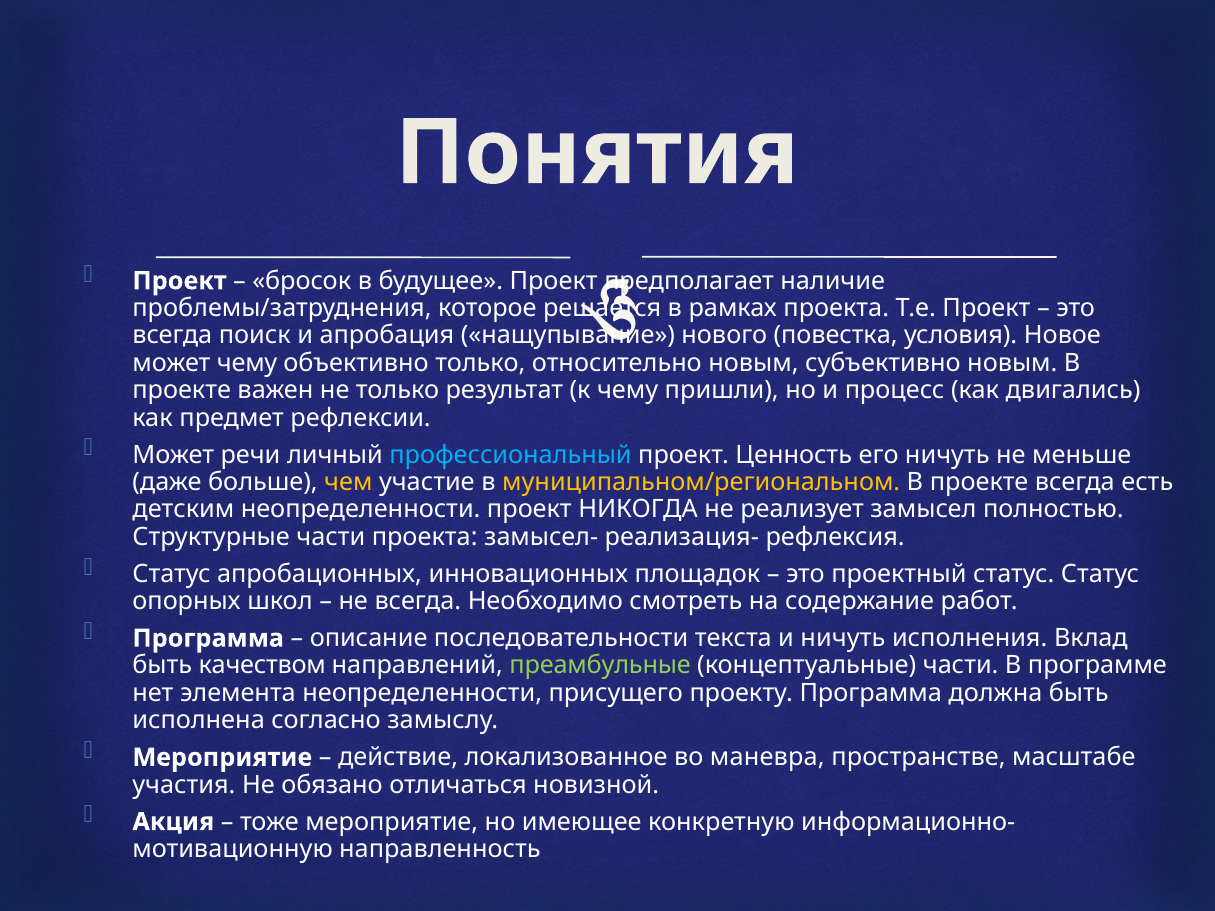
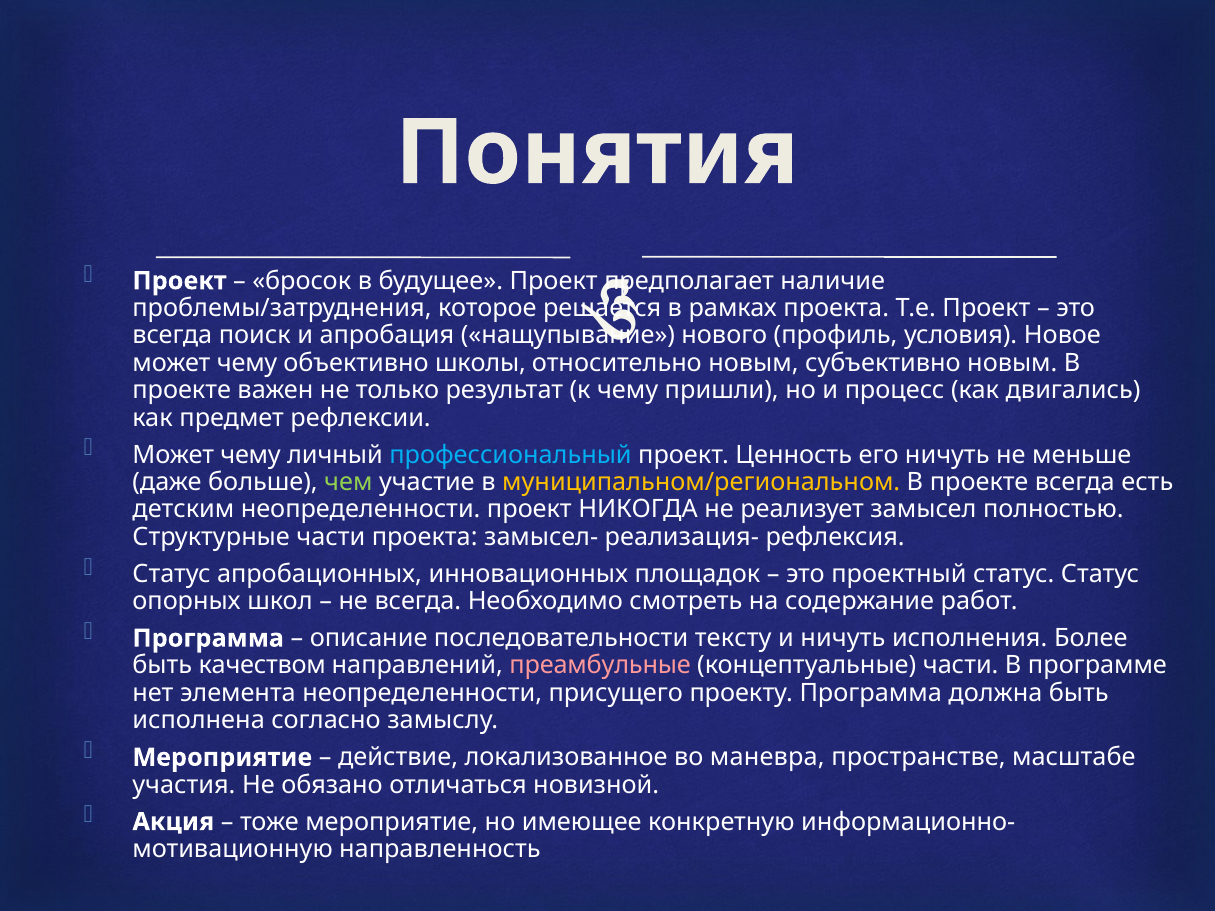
повестка: повестка -> профиль
объективно только: только -> школы
речи at (250, 455): речи -> чему
чем colour: yellow -> light green
текста: текста -> тексту
Вклад: Вклад -> Более
преамбульные colour: light green -> pink
